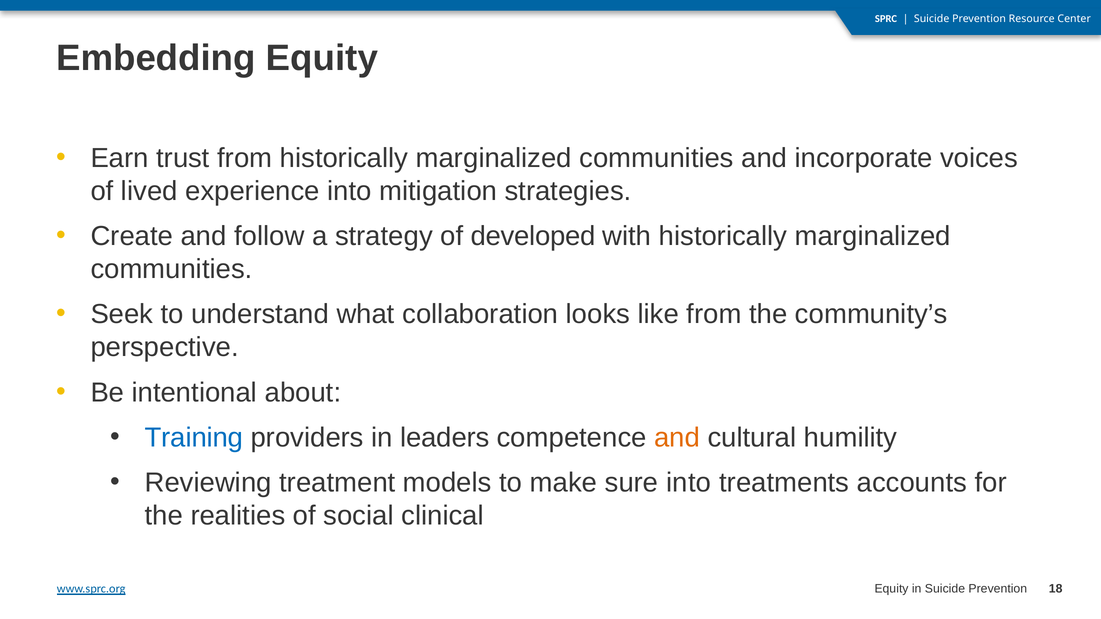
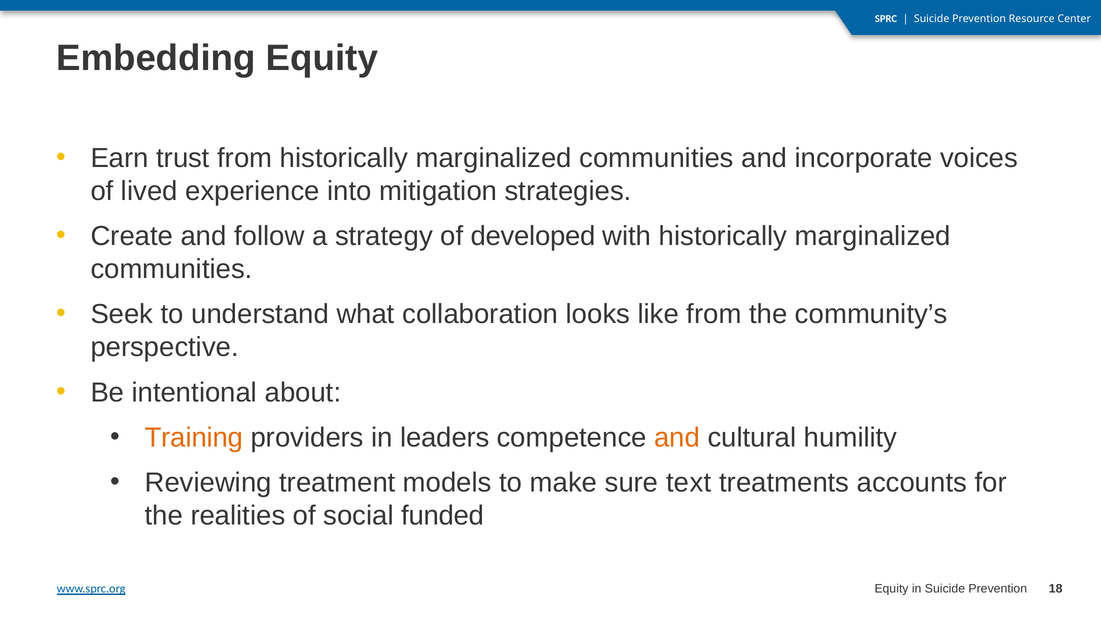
Training colour: blue -> orange
sure into: into -> text
clinical: clinical -> funded
